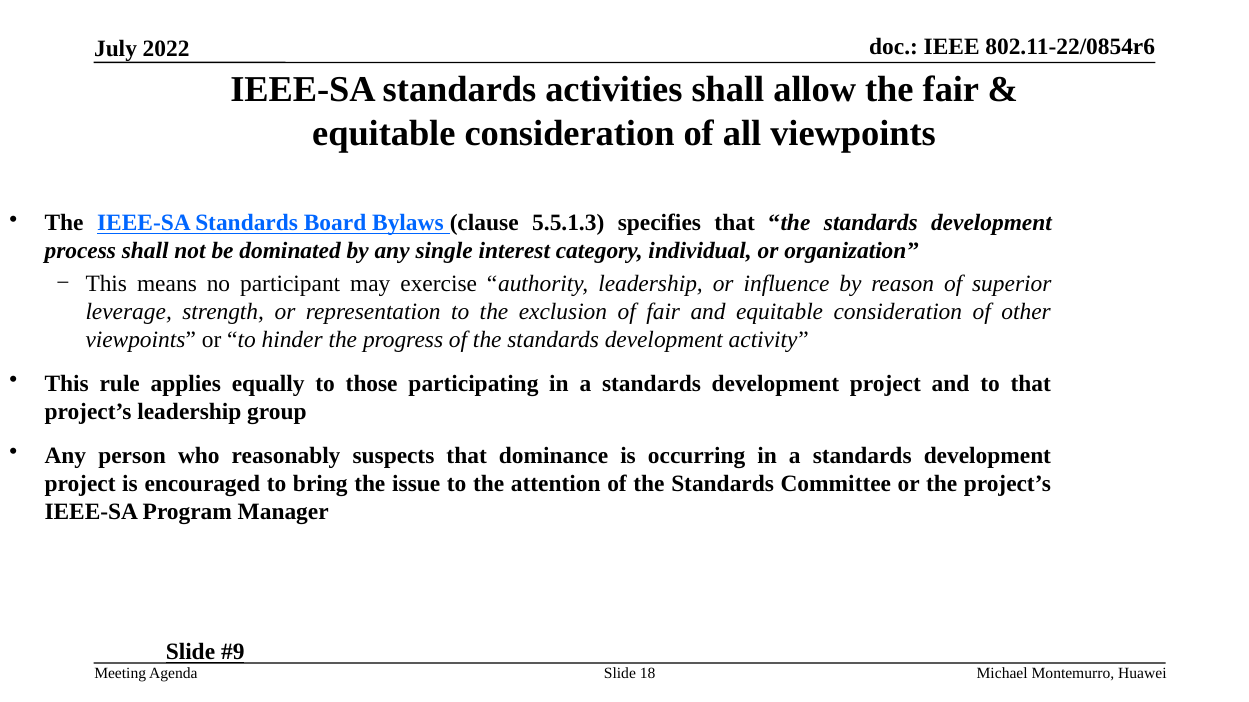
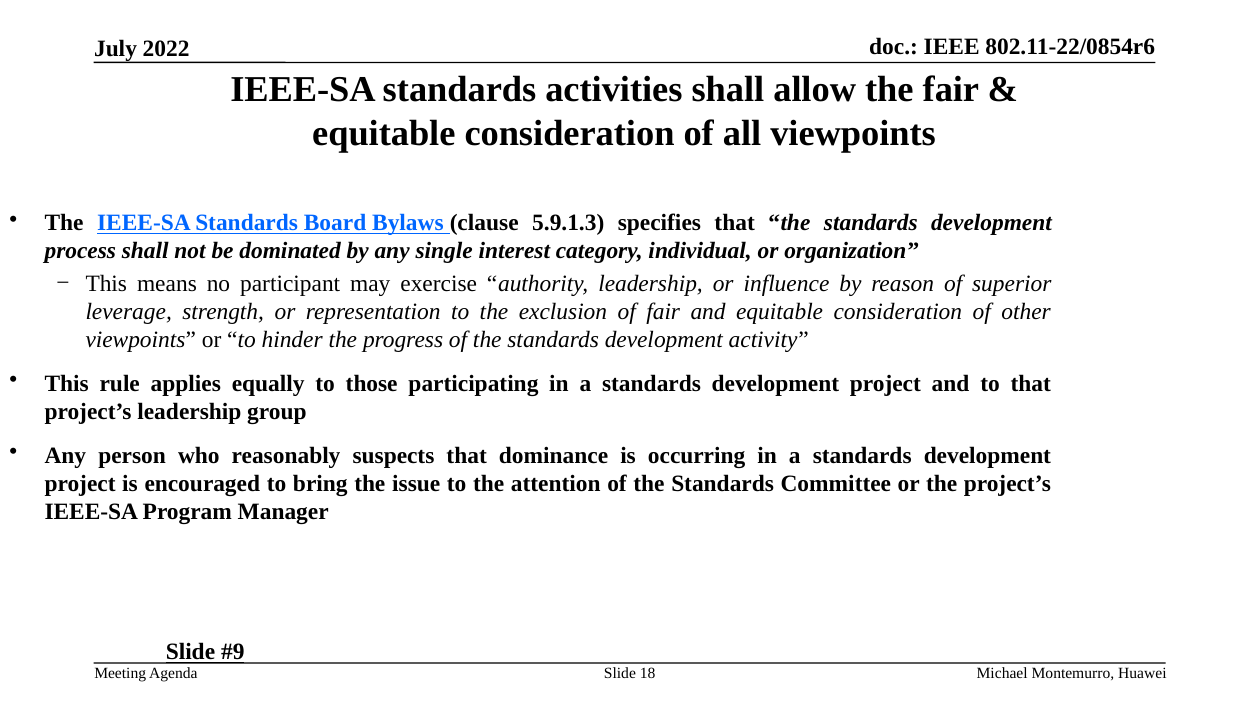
5.5.1.3: 5.5.1.3 -> 5.9.1.3
